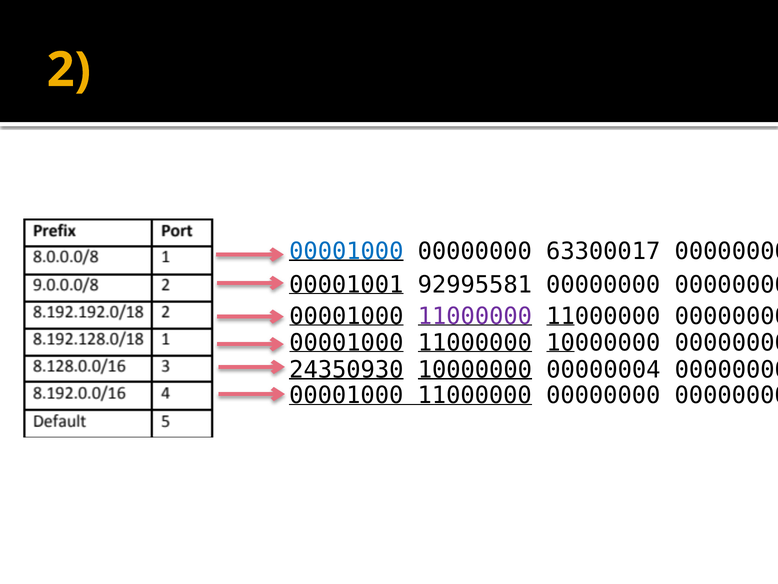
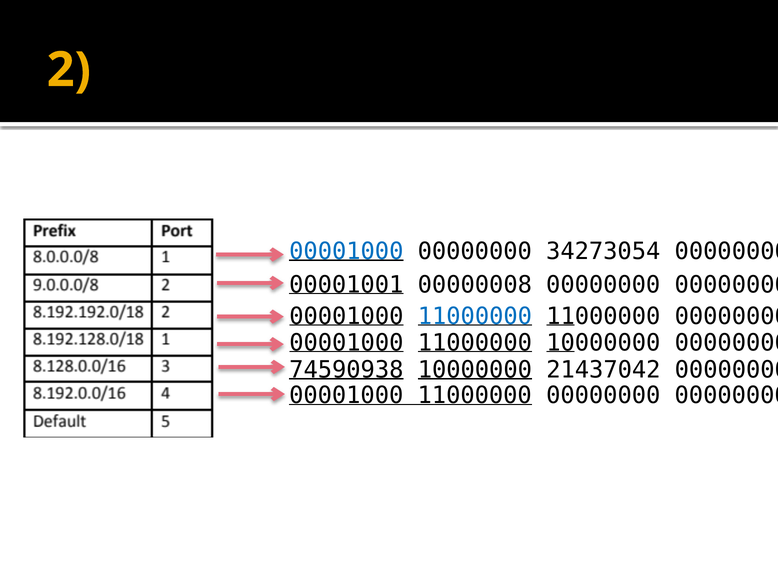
63300017: 63300017 -> 34273054
92995581: 92995581 -> 00000008
11000000 at (475, 316) colour: purple -> blue
24350930: 24350930 -> 74590938
00000004: 00000004 -> 21437042
